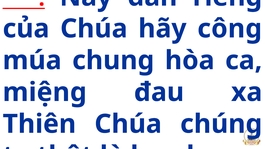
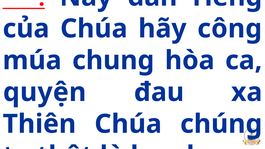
miệng: miệng -> quyện
